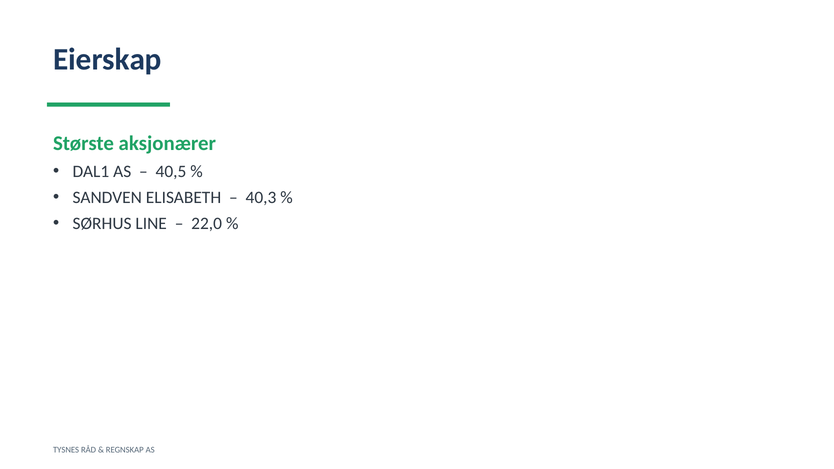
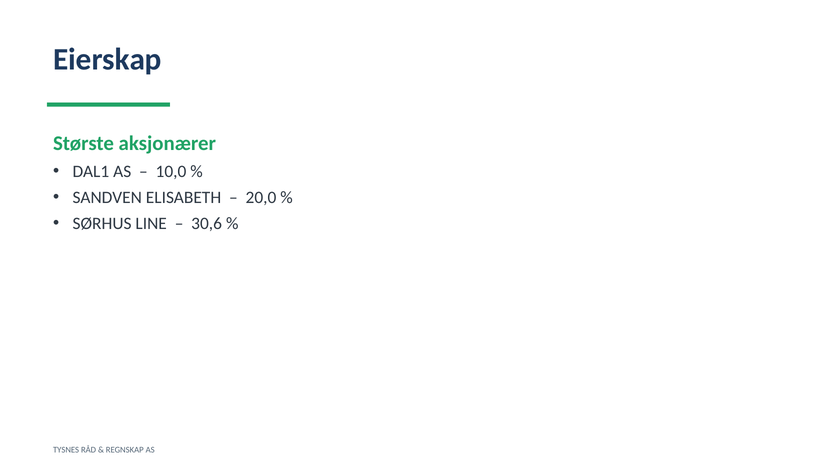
40,5: 40,5 -> 10,0
40,3: 40,3 -> 20,0
22,0: 22,0 -> 30,6
